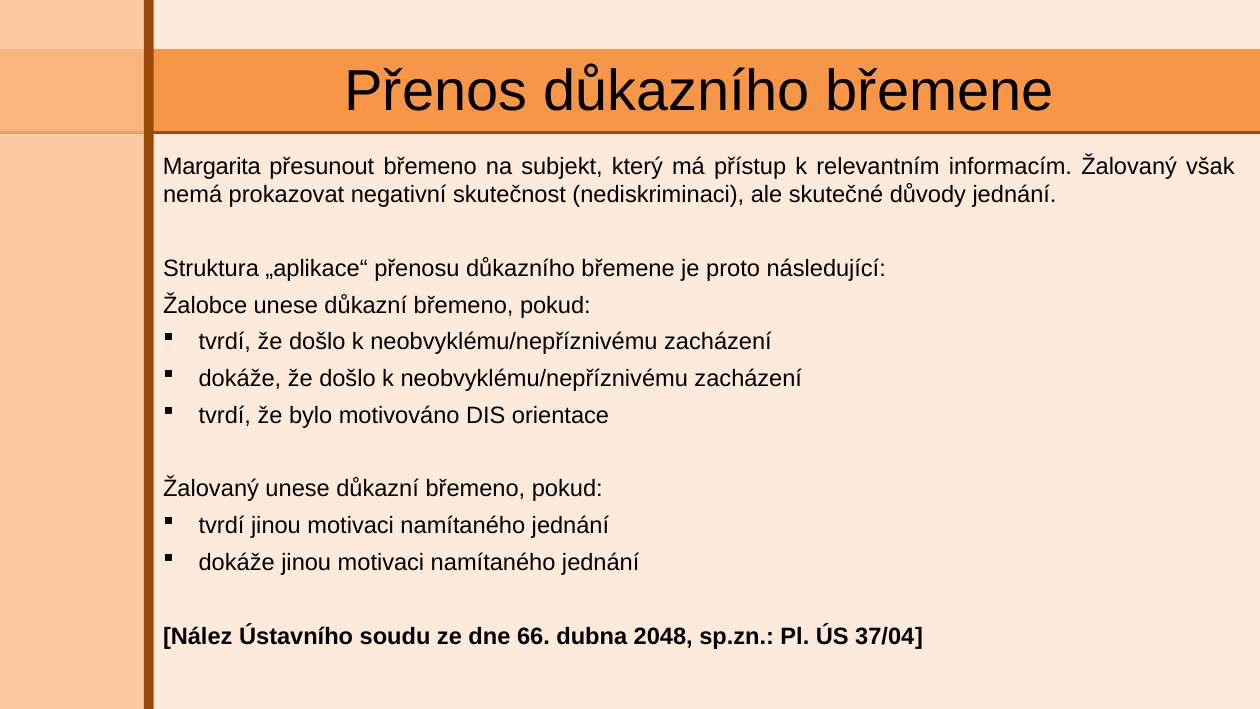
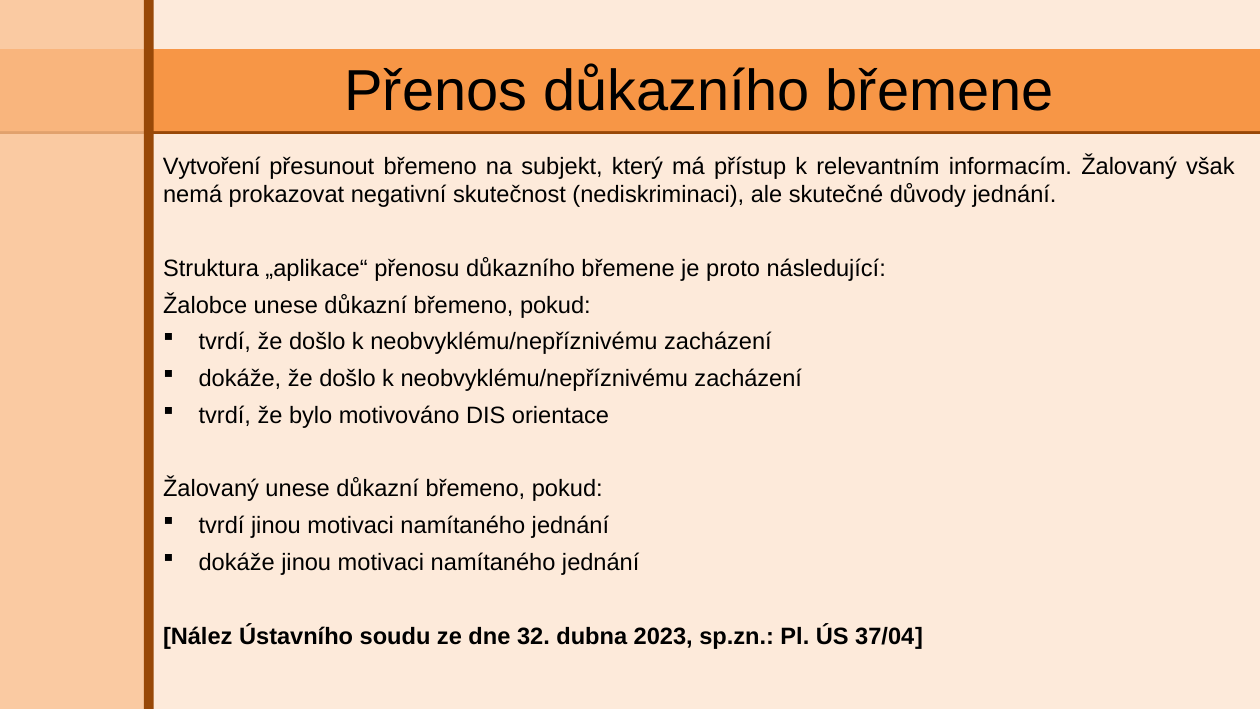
Margarita: Margarita -> Vytvoření
66: 66 -> 32
2048: 2048 -> 2023
